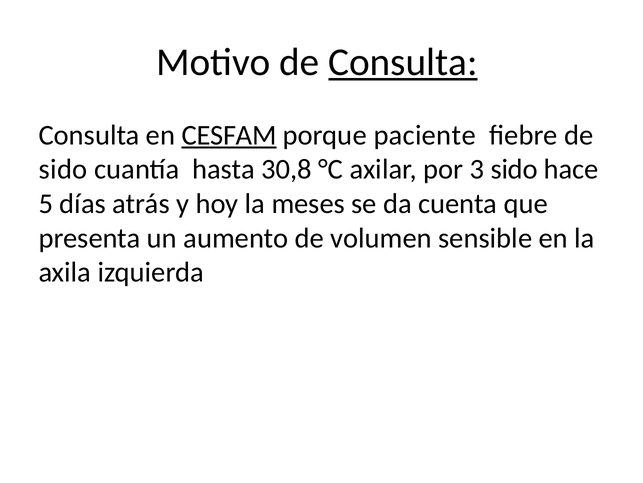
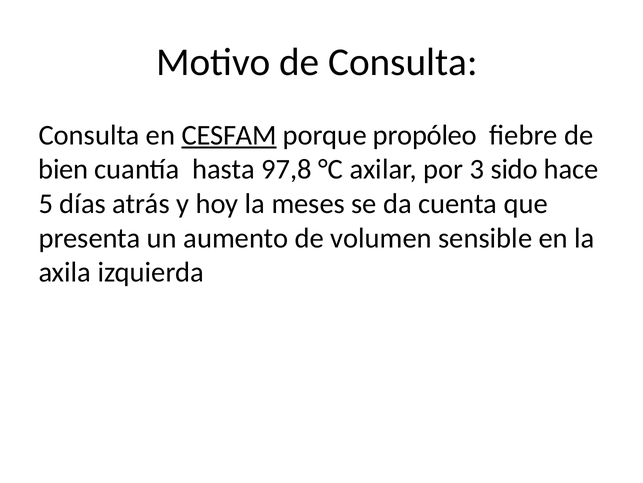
Consulta at (403, 62) underline: present -> none
paciente: paciente -> propóleo
sido at (63, 169): sido -> bien
30,8: 30,8 -> 97,8
